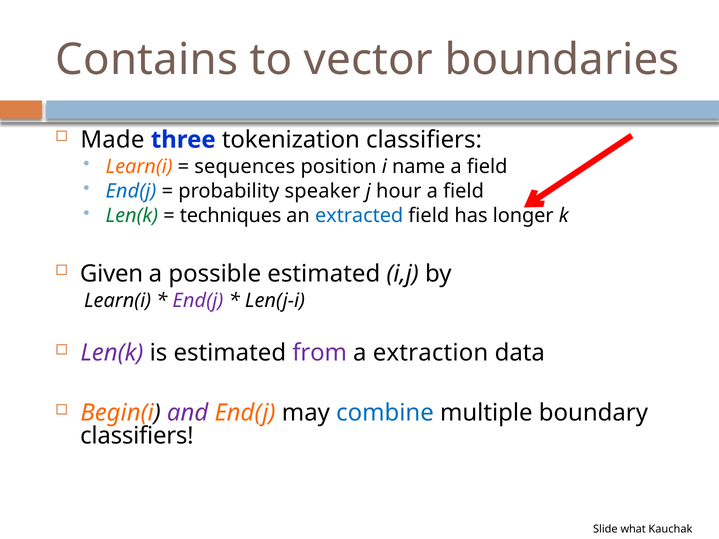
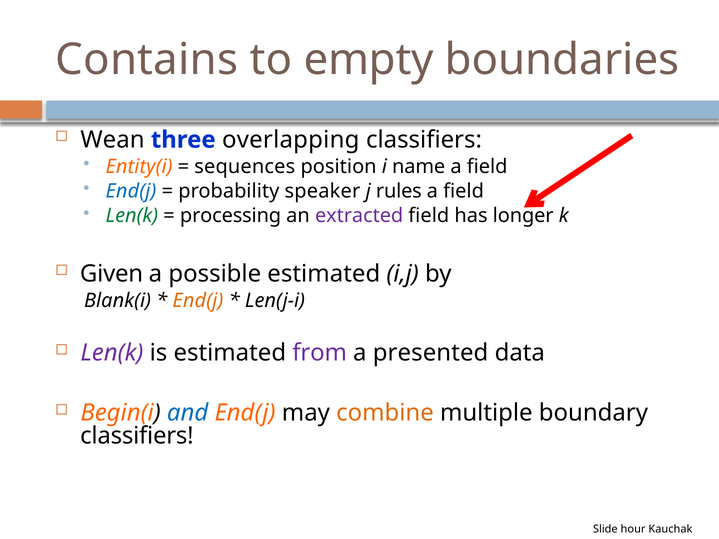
vector: vector -> empty
Made: Made -> Wean
tokenization: tokenization -> overlapping
Learn(i at (139, 167): Learn(i -> Entity(i
hour: hour -> rules
techniques: techniques -> processing
extracted colour: blue -> purple
Learn(i at (118, 301): Learn(i -> Blank(i
End(j at (198, 301) colour: purple -> orange
extraction: extraction -> presented
and colour: purple -> blue
combine colour: blue -> orange
what: what -> hour
